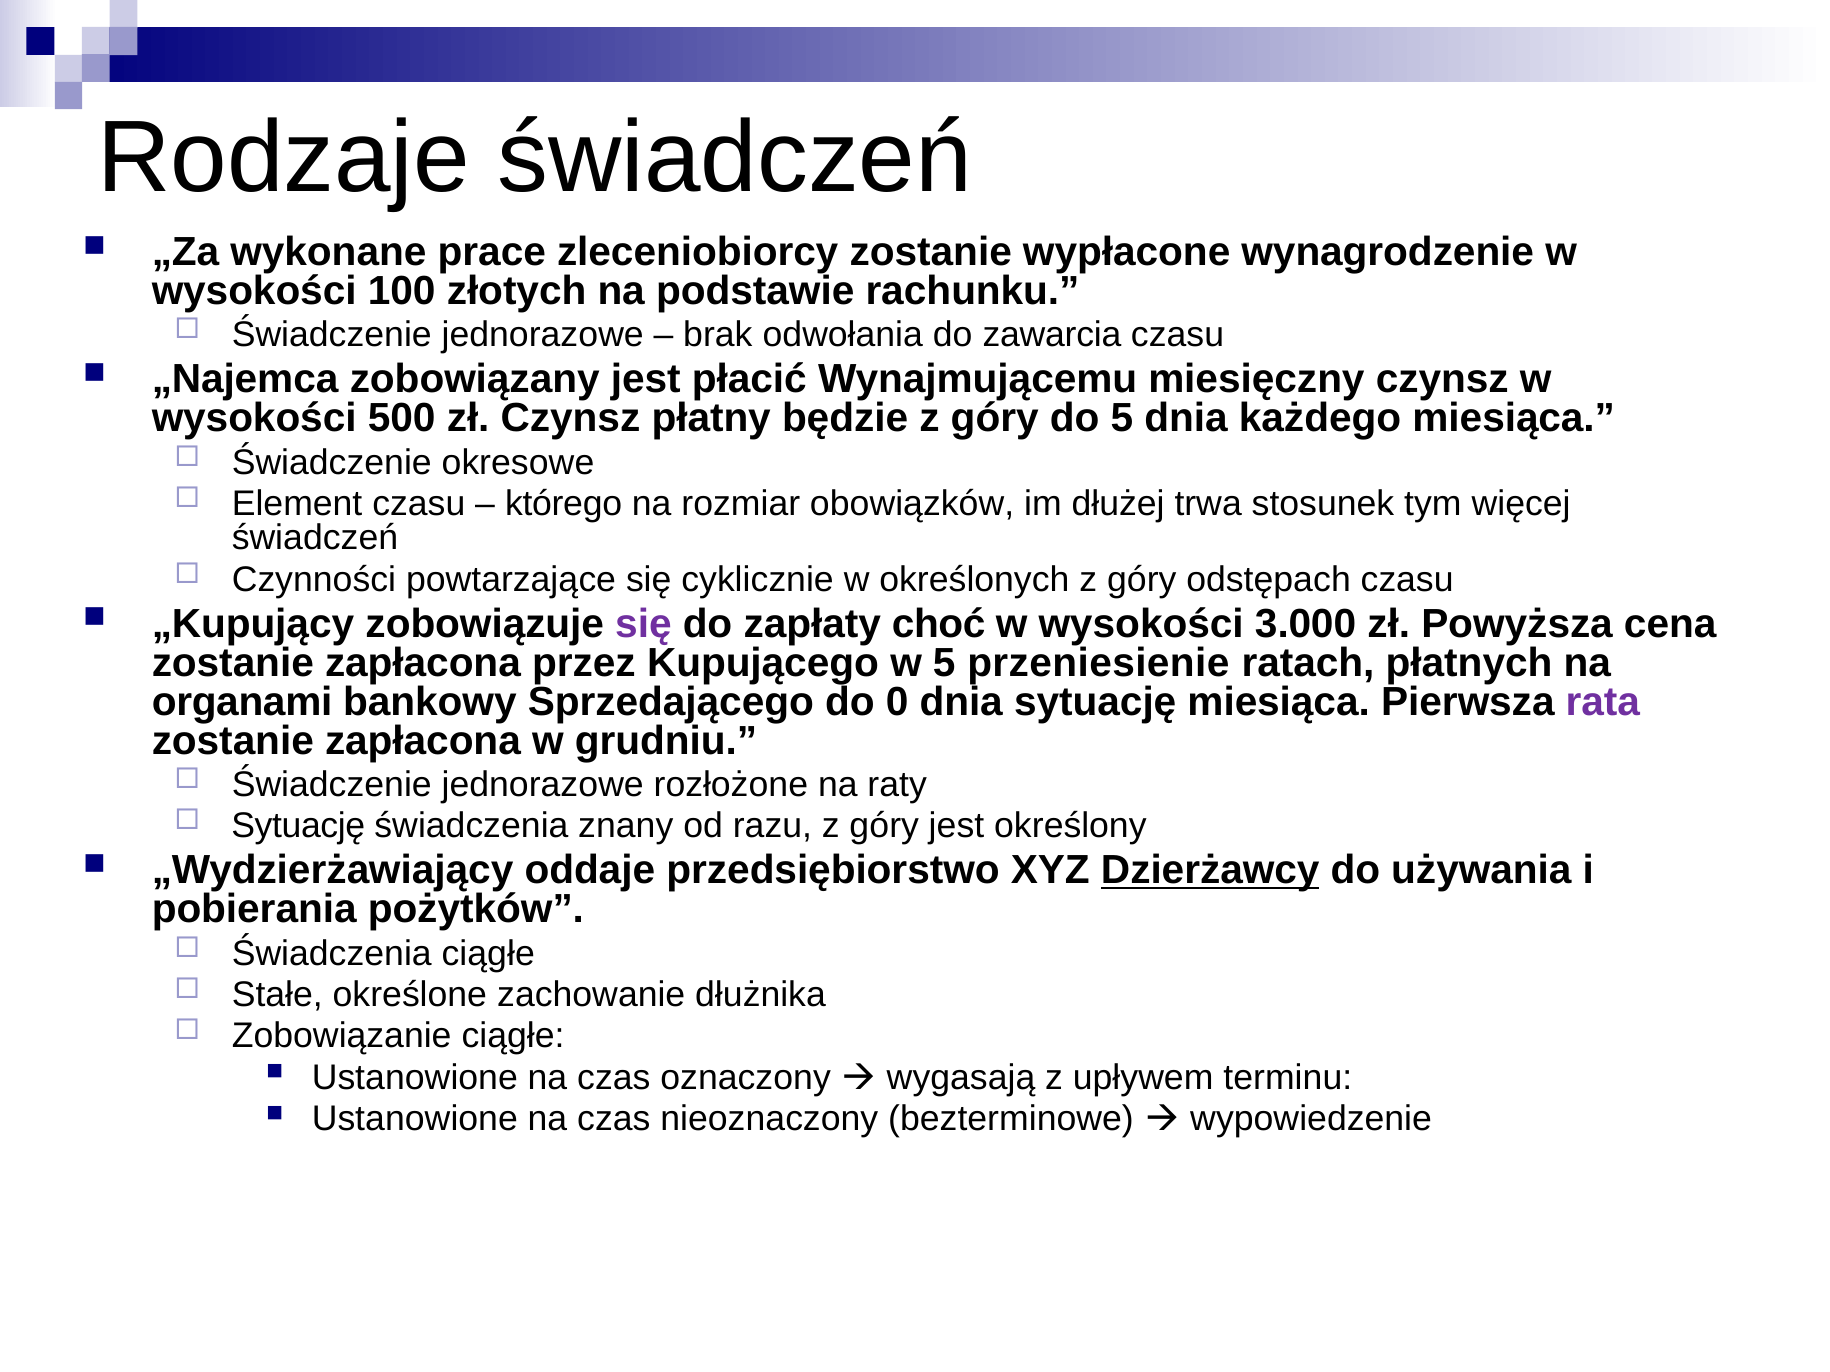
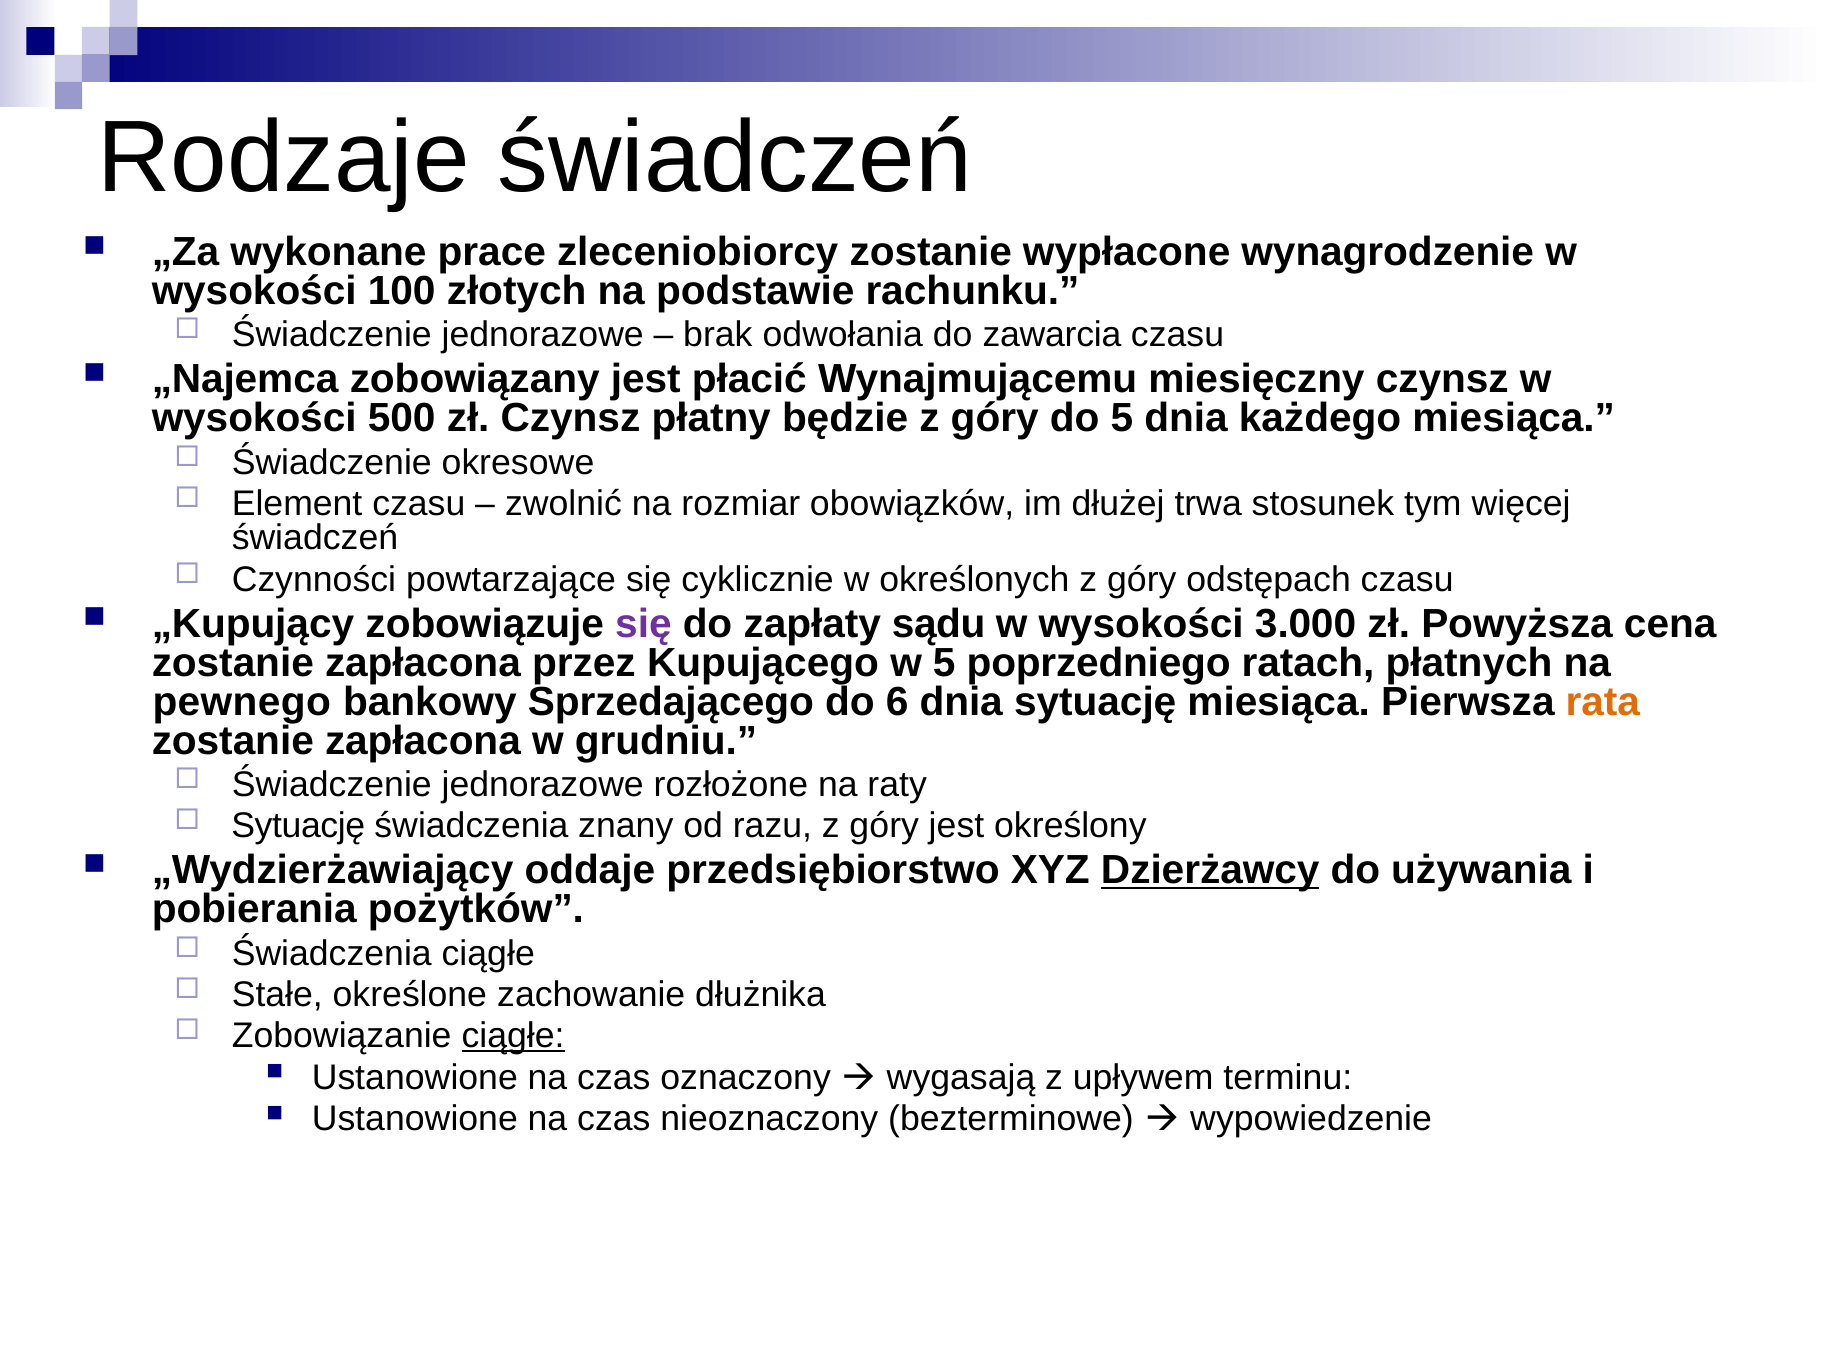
którego: którego -> zwolnić
choć: choć -> sądu
przeniesienie: przeniesienie -> poprzedniego
organami: organami -> pewnego
0: 0 -> 6
rata colour: purple -> orange
ciągłe at (513, 1036) underline: none -> present
